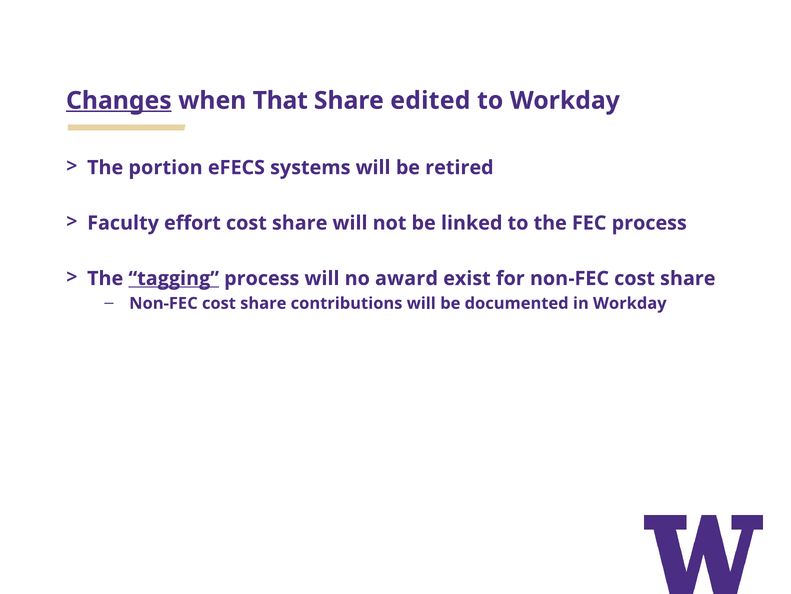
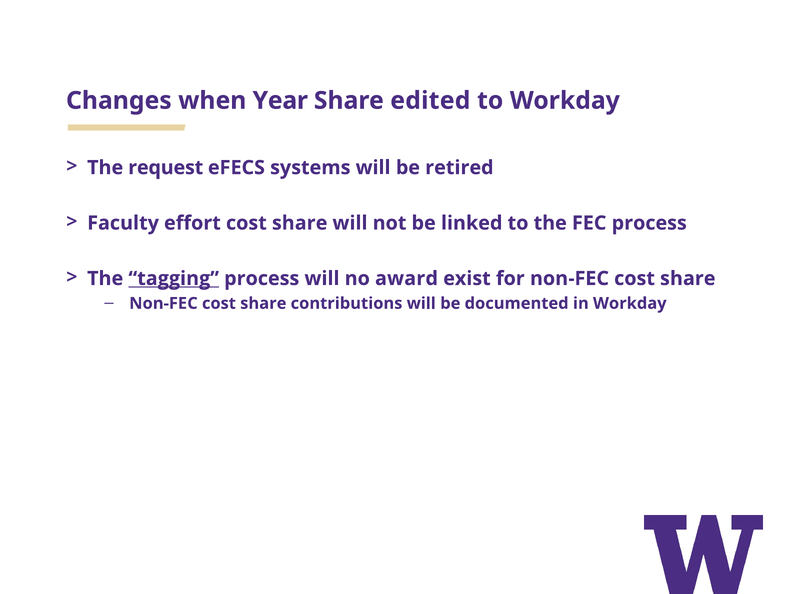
Changes underline: present -> none
That: That -> Year
portion: portion -> request
